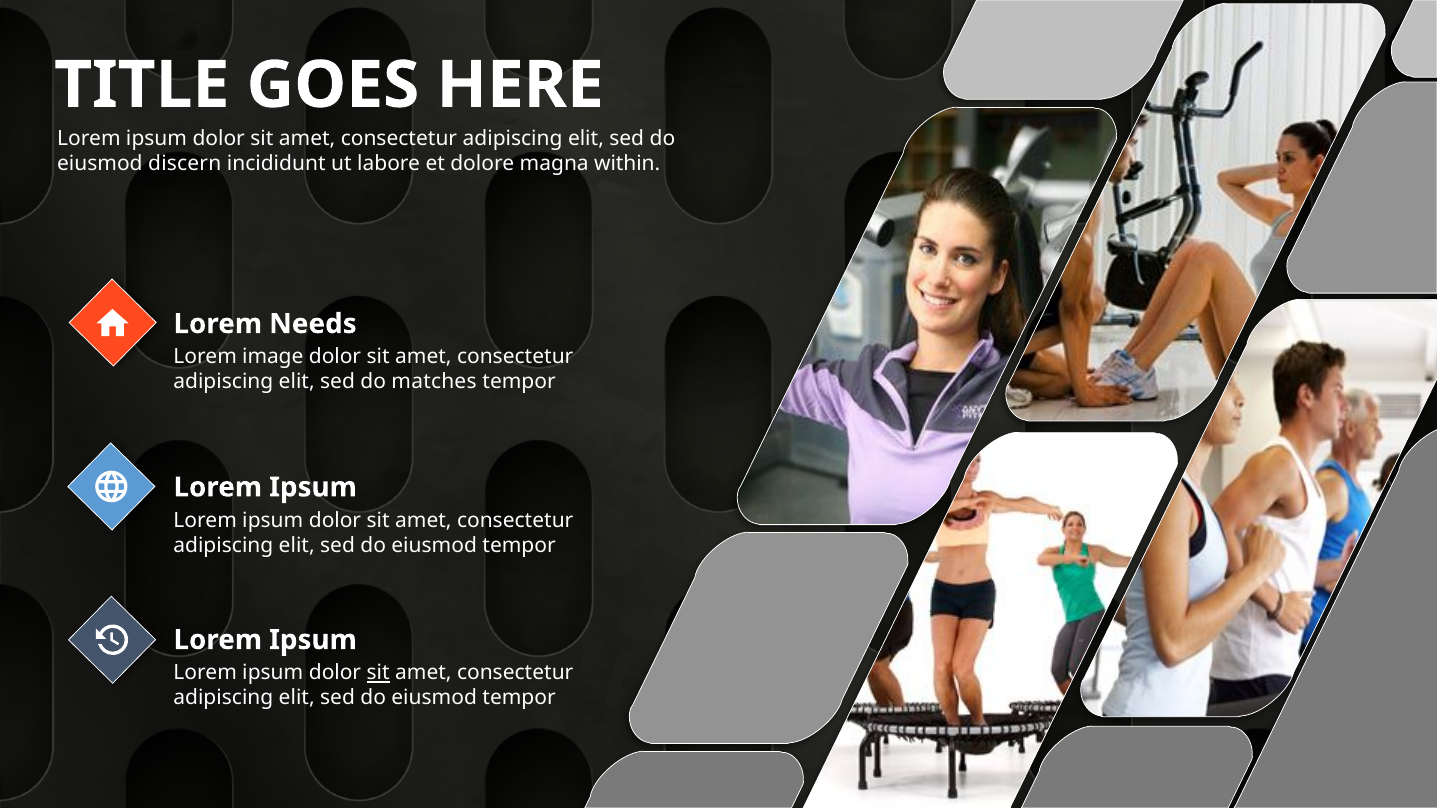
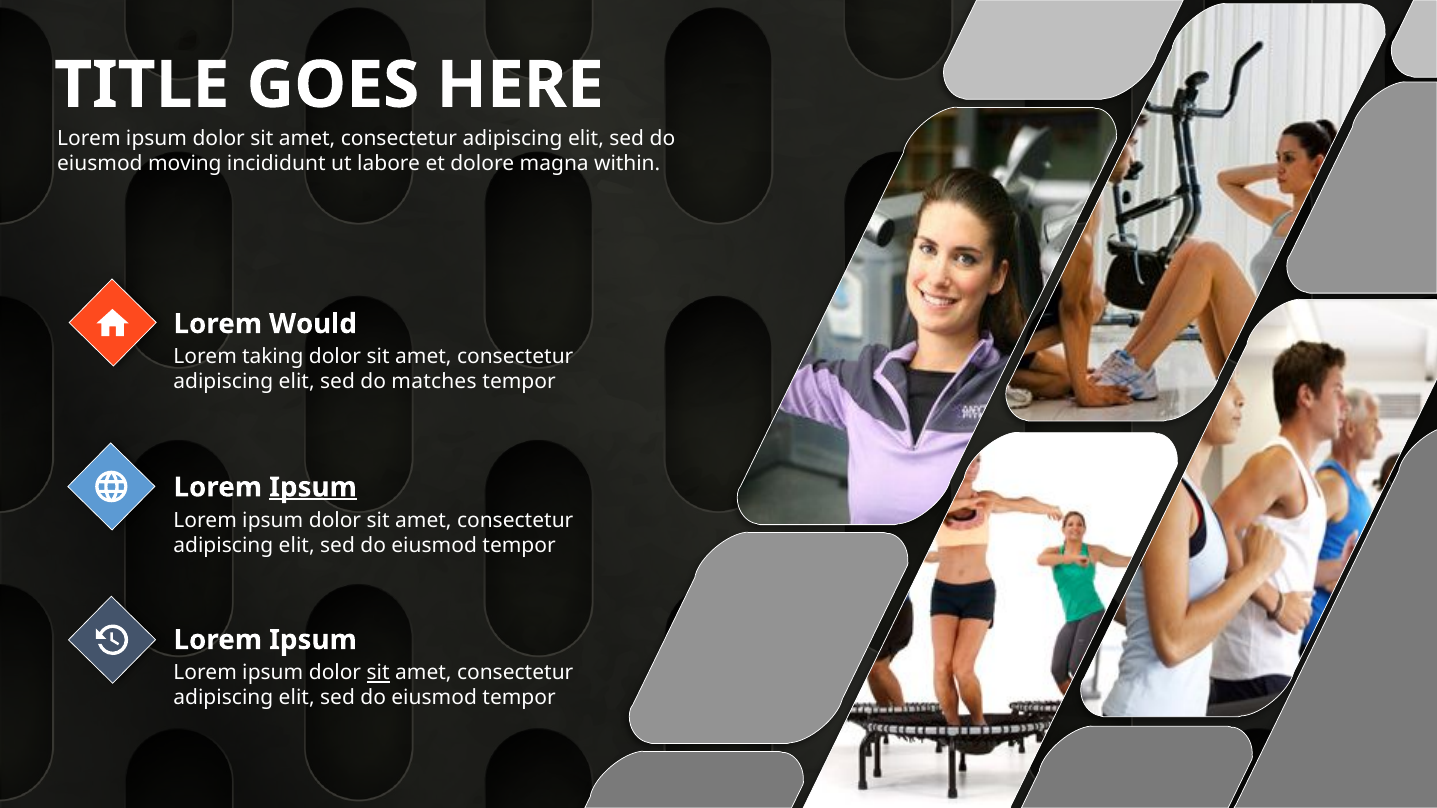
discern: discern -> moving
Needs: Needs -> Would
image: image -> taking
Ipsum at (313, 487) underline: none -> present
